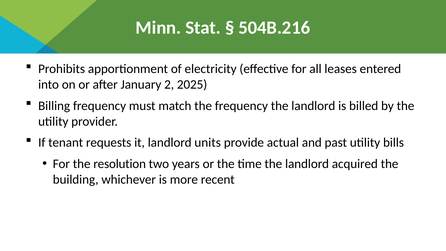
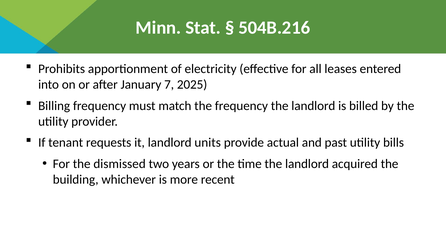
2: 2 -> 7
resolution: resolution -> dismissed
